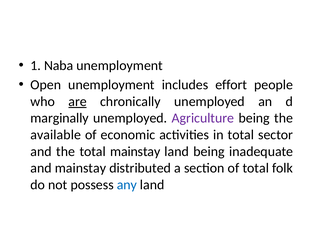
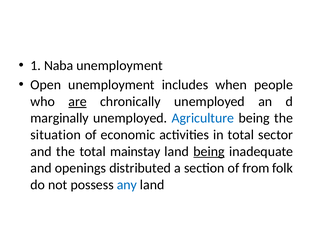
effort: effort -> when
Agriculture colour: purple -> blue
available: available -> situation
being at (209, 151) underline: none -> present
and mainstay: mainstay -> openings
of total: total -> from
